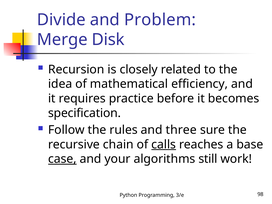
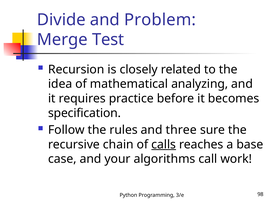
Disk: Disk -> Test
efficiency: efficiency -> analyzing
case underline: present -> none
still: still -> call
